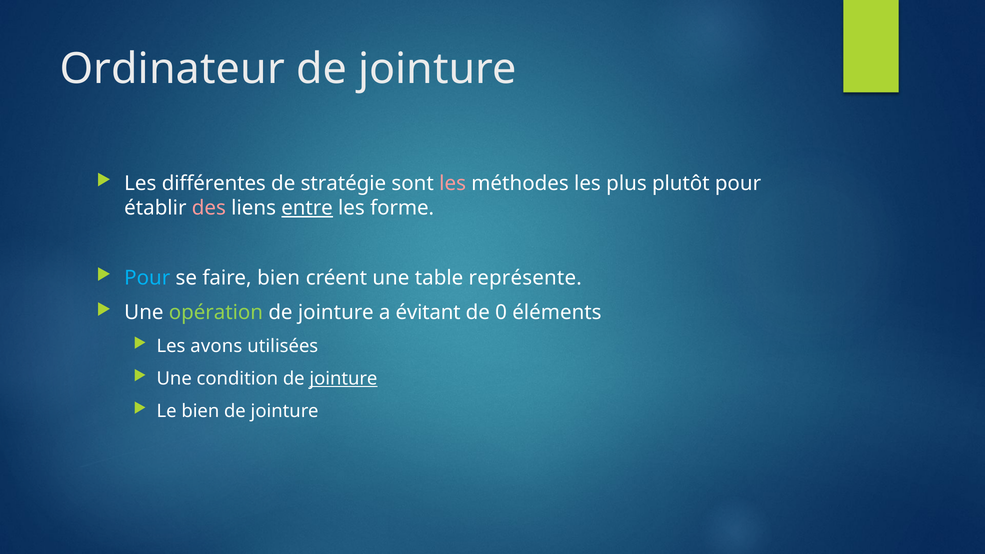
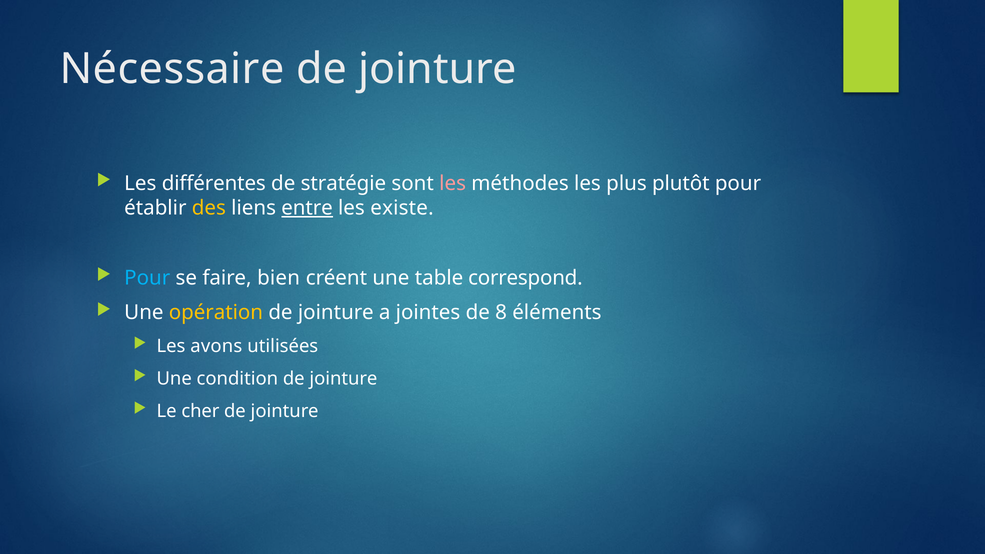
Ordinateur: Ordinateur -> Nécessaire
des colour: pink -> yellow
forme: forme -> existe
représente: représente -> correspond
opération colour: light green -> yellow
évitant: évitant -> jointes
0: 0 -> 8
jointure at (343, 379) underline: present -> none
Le bien: bien -> cher
